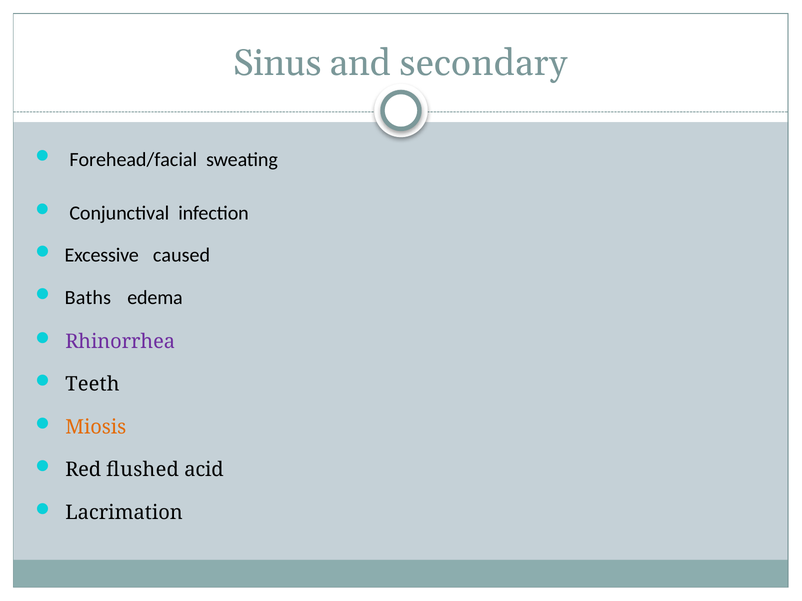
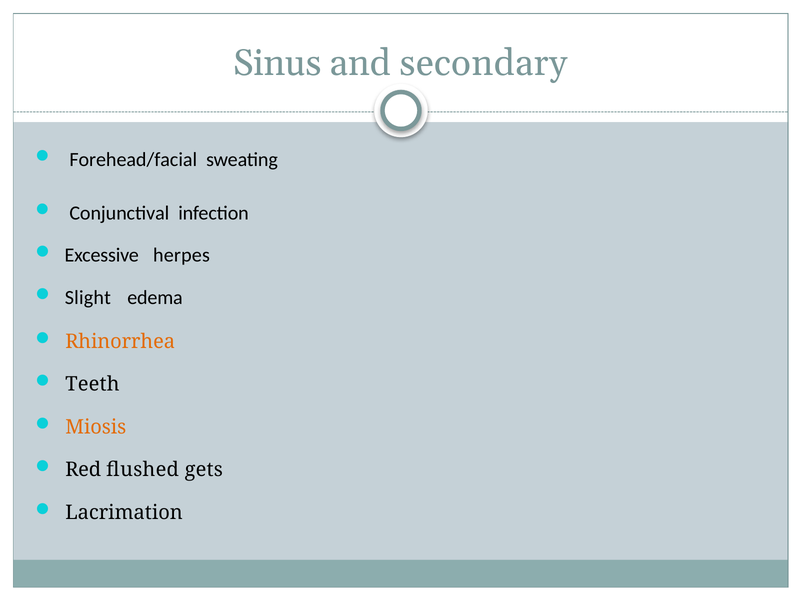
caused: caused -> herpes
Baths: Baths -> Slight
Rhinorrhea colour: purple -> orange
acid: acid -> gets
